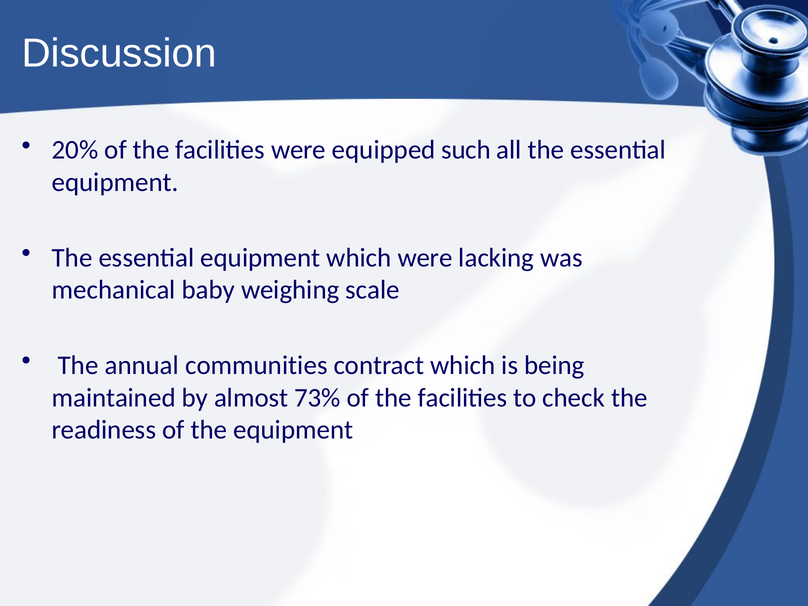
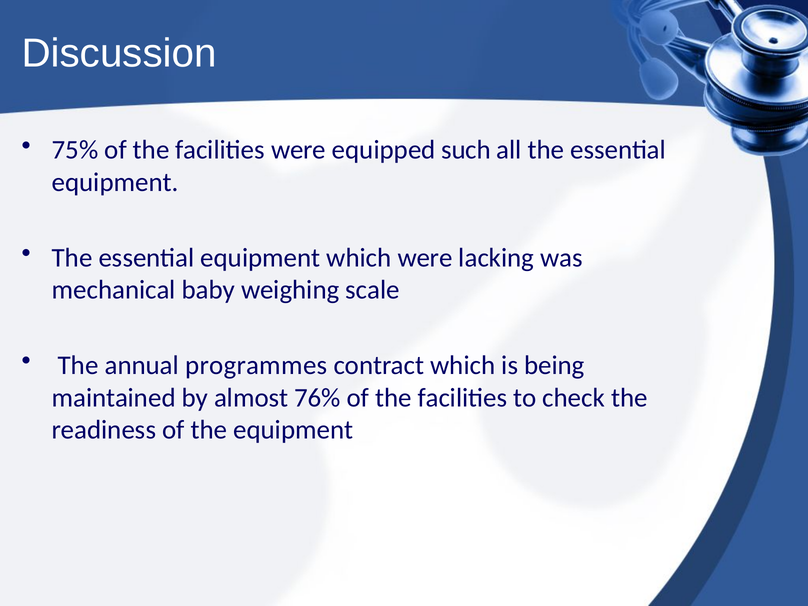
20%: 20% -> 75%
communities: communities -> programmes
73%: 73% -> 76%
